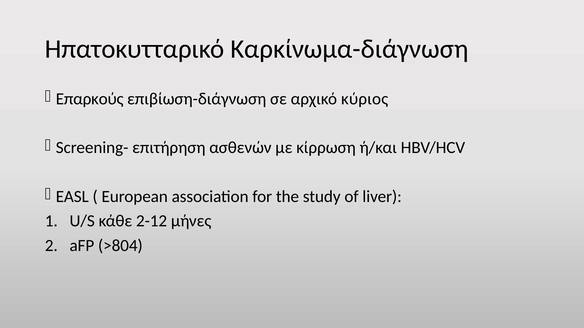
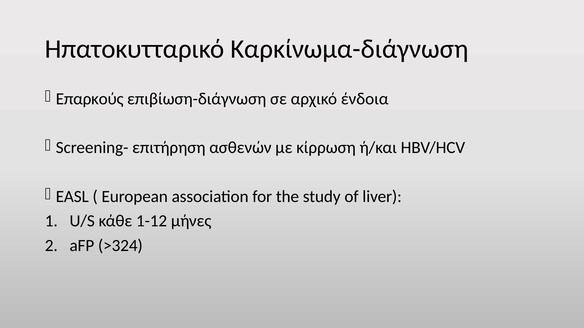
κύριος: κύριος -> ένδοια
2-12: 2-12 -> 1-12
>804: >804 -> >324
